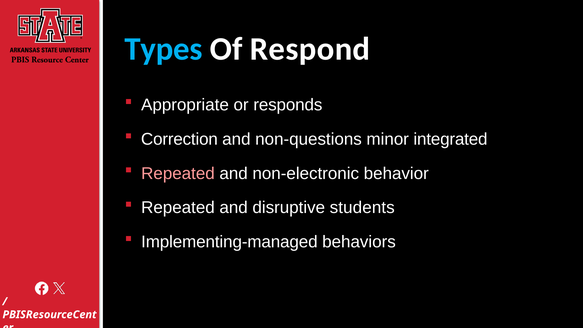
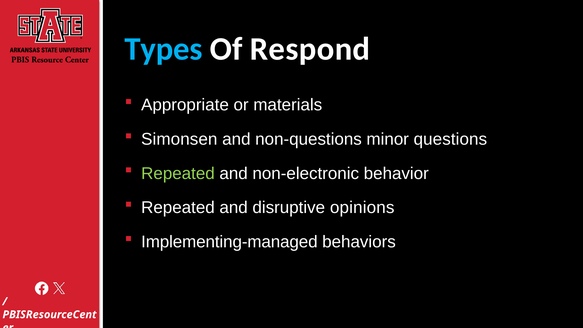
responds: responds -> materials
Correction: Correction -> Simonsen
integrated: integrated -> questions
Repeated at (178, 173) colour: pink -> light green
students: students -> opinions
